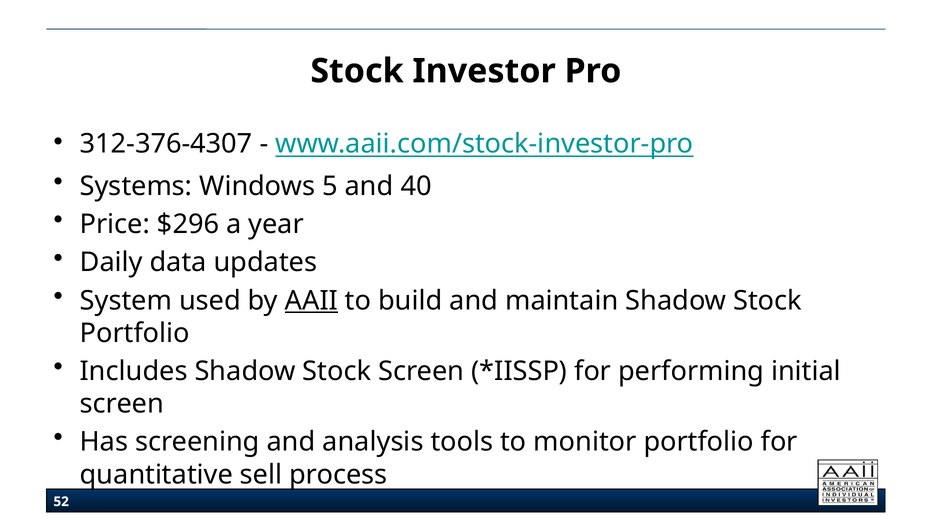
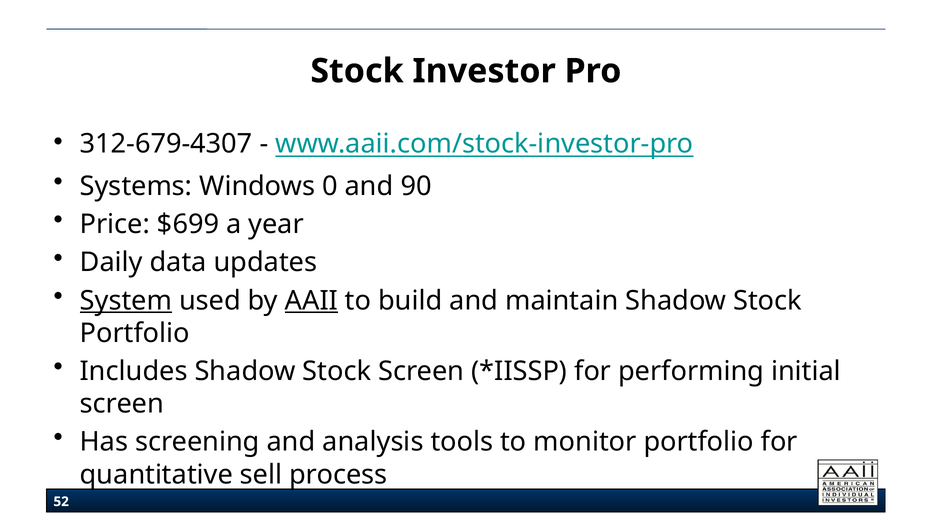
312-376-4307: 312-376-4307 -> 312-679-4307
5: 5 -> 0
40: 40 -> 90
$296: $296 -> $699
System underline: none -> present
